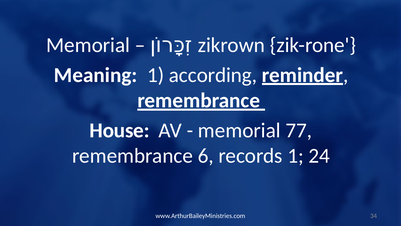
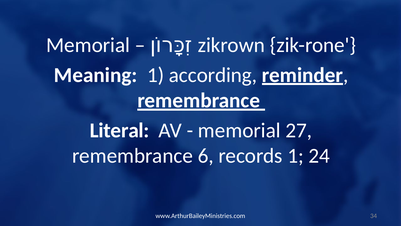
House: House -> Literal
77: 77 -> 27
